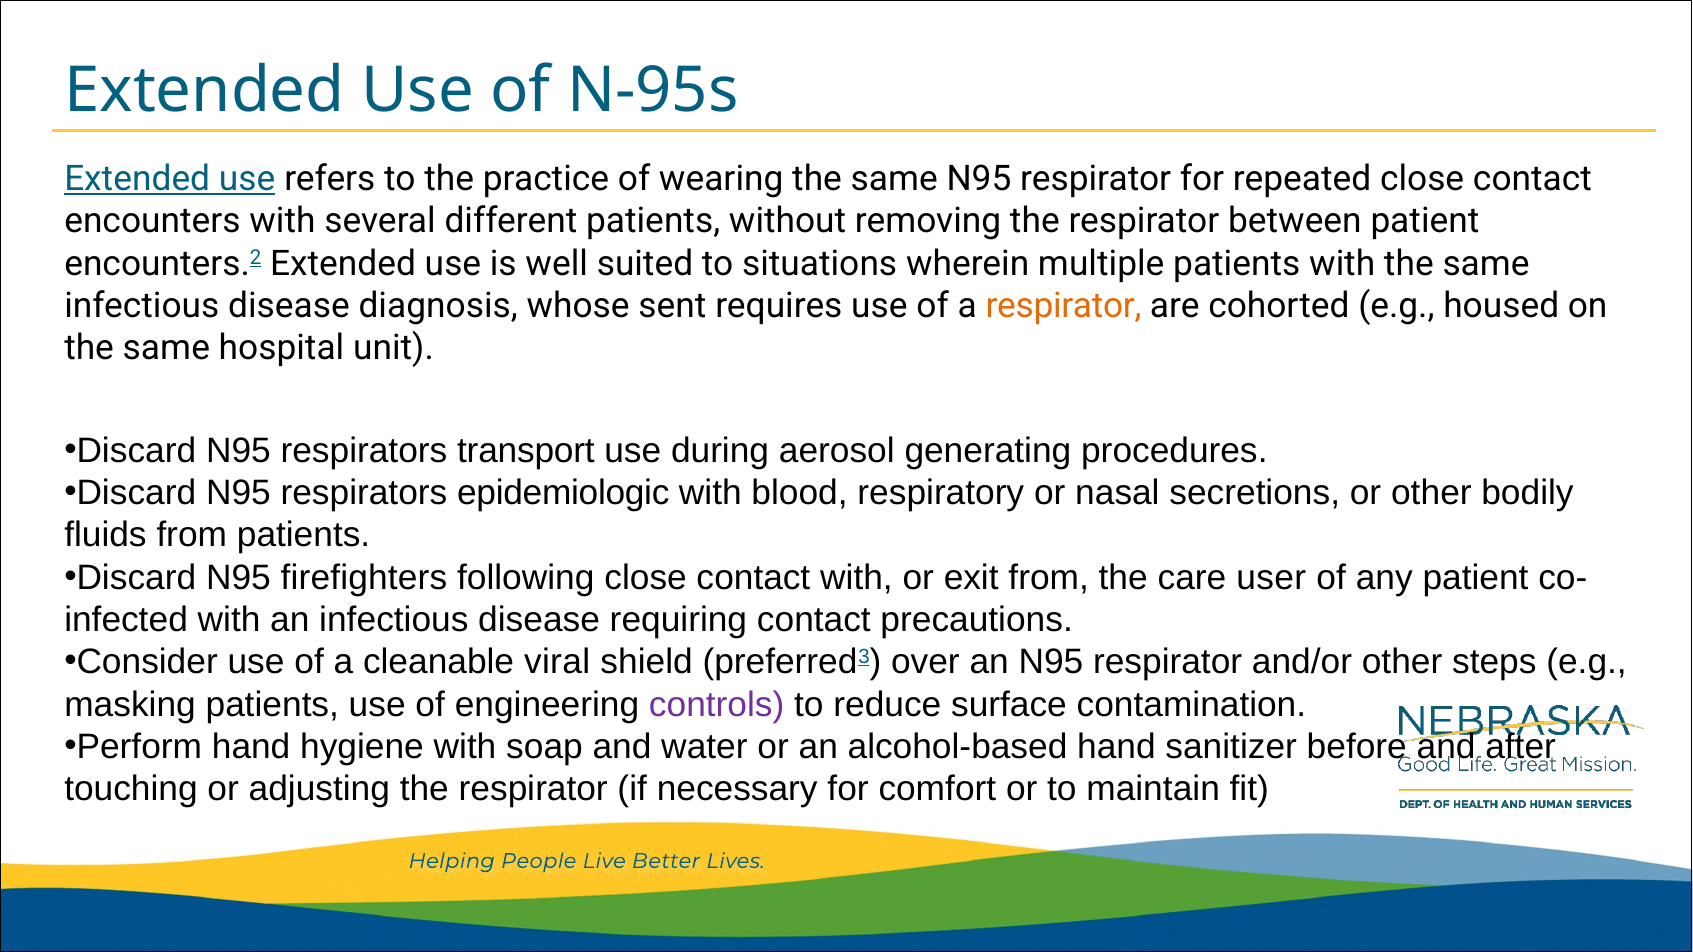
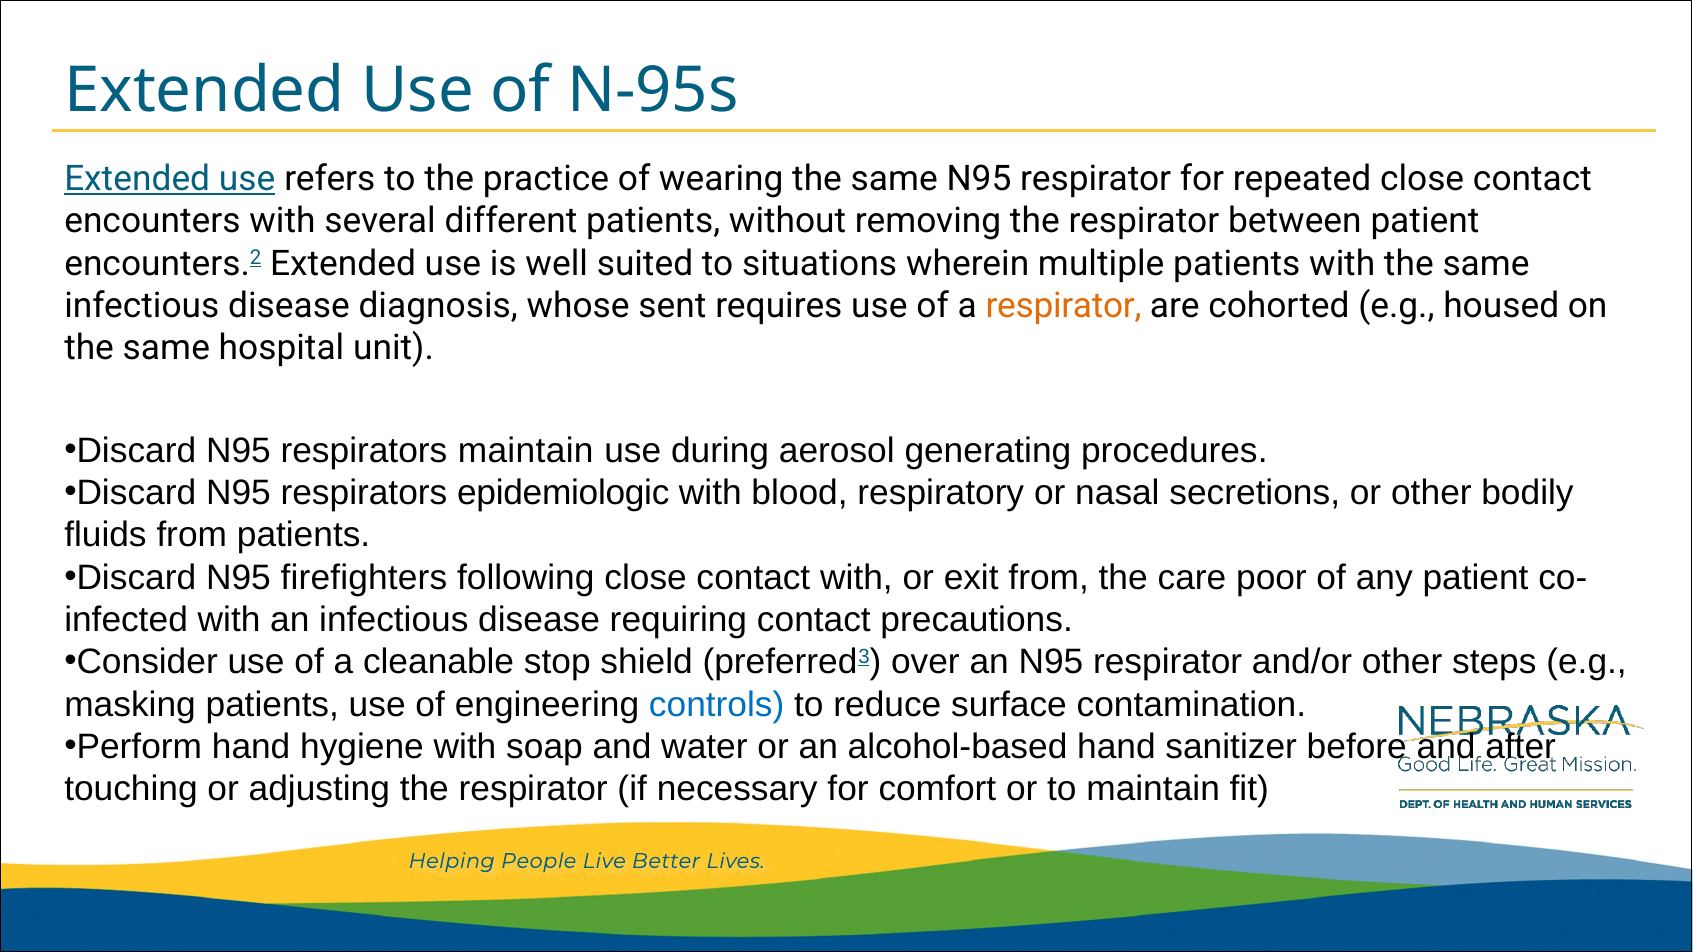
respirators transport: transport -> maintain
user: user -> poor
viral: viral -> stop
controls colour: purple -> blue
